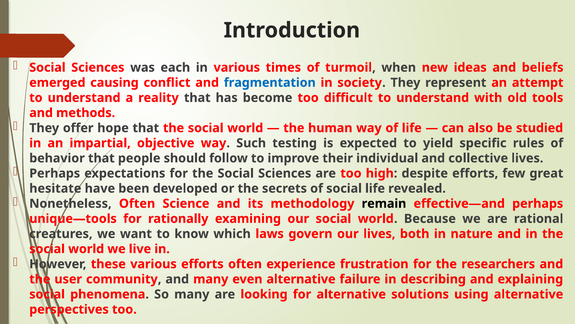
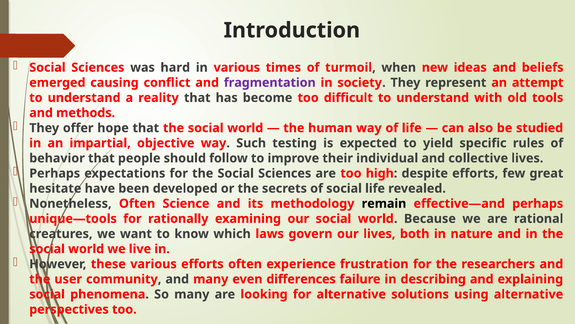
each: each -> hard
fragmentation colour: blue -> purple
even alternative: alternative -> differences
